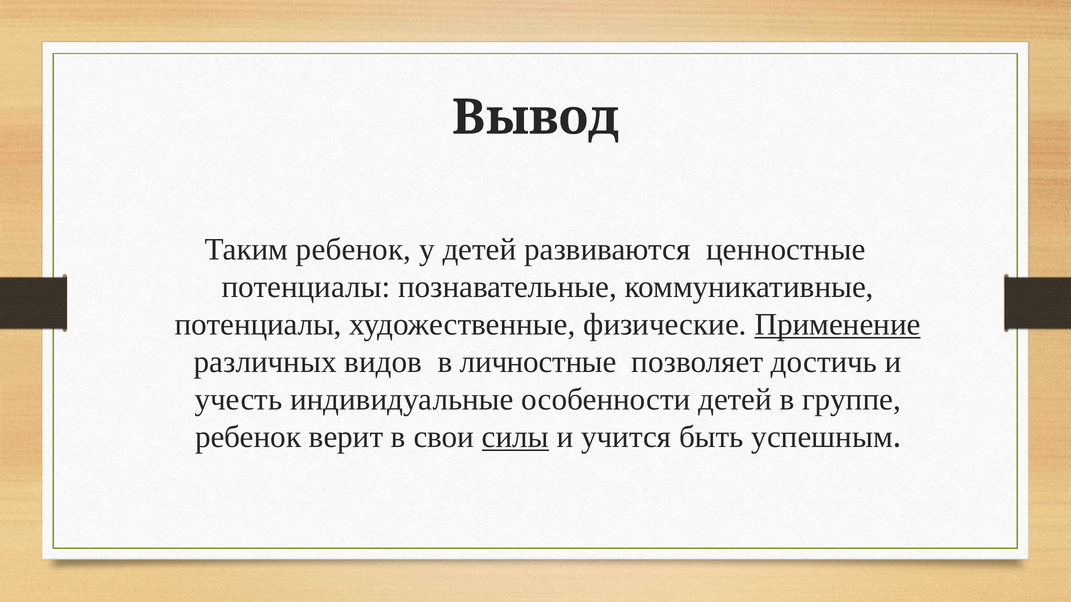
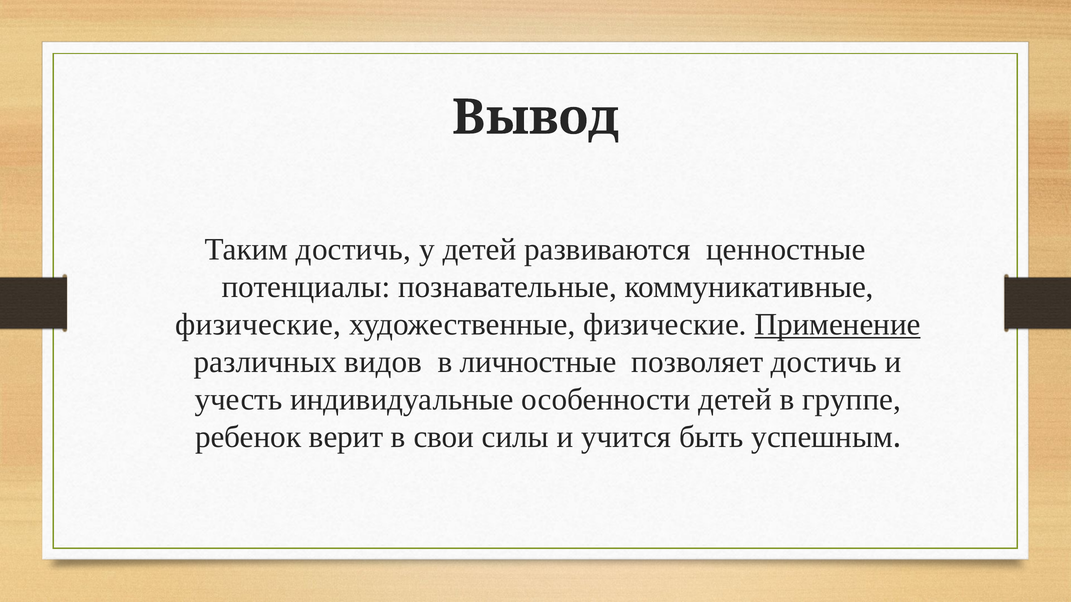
Таким ребенок: ребенок -> достичь
потенциалы at (258, 325): потенциалы -> физические
силы underline: present -> none
